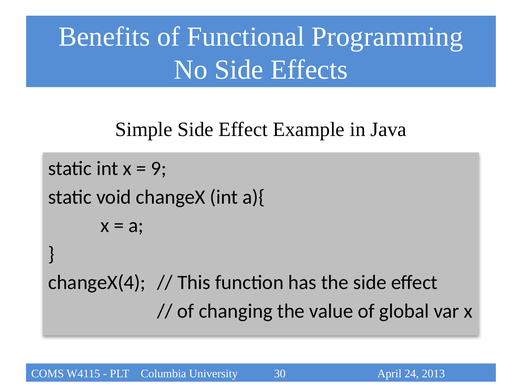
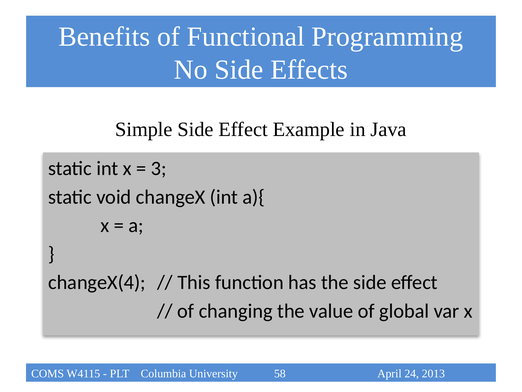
9: 9 -> 3
30: 30 -> 58
